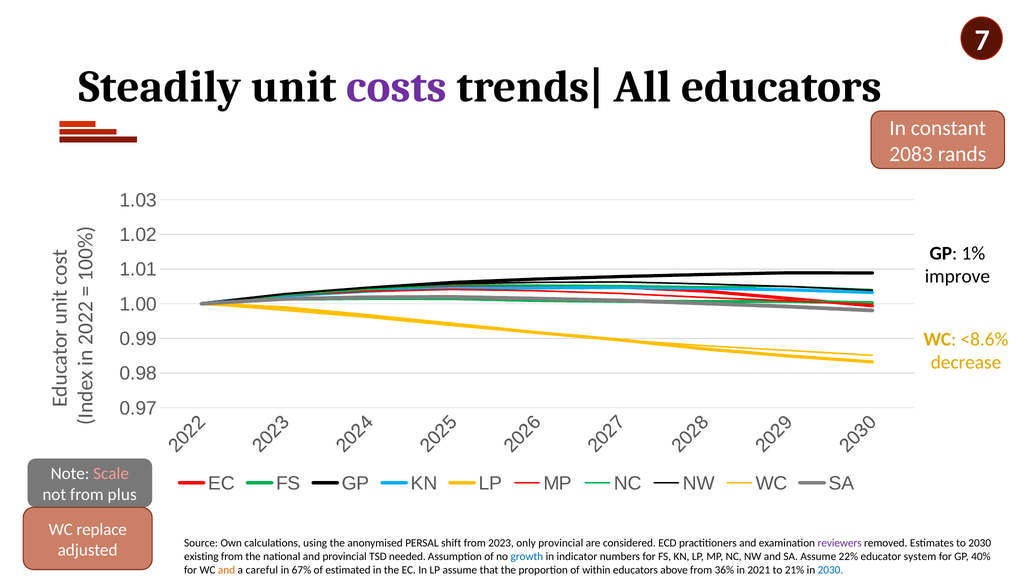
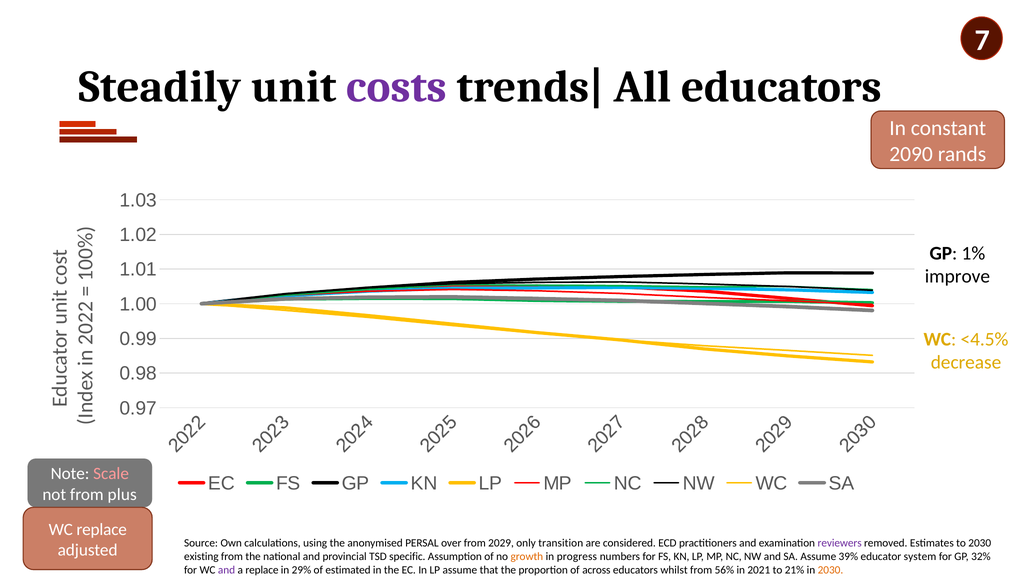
2083: 2083 -> 2090
<8.6%: <8.6% -> <4.5%
shift: shift -> over
2023: 2023 -> 2029
only provincial: provincial -> transition
needed: needed -> specific
growth colour: blue -> orange
indicator: indicator -> progress
22%: 22% -> 39%
40%: 40% -> 32%
and at (227, 570) colour: orange -> purple
a careful: careful -> replace
67%: 67% -> 29%
within: within -> across
above: above -> whilst
36%: 36% -> 56%
2030 at (830, 570) colour: blue -> orange
